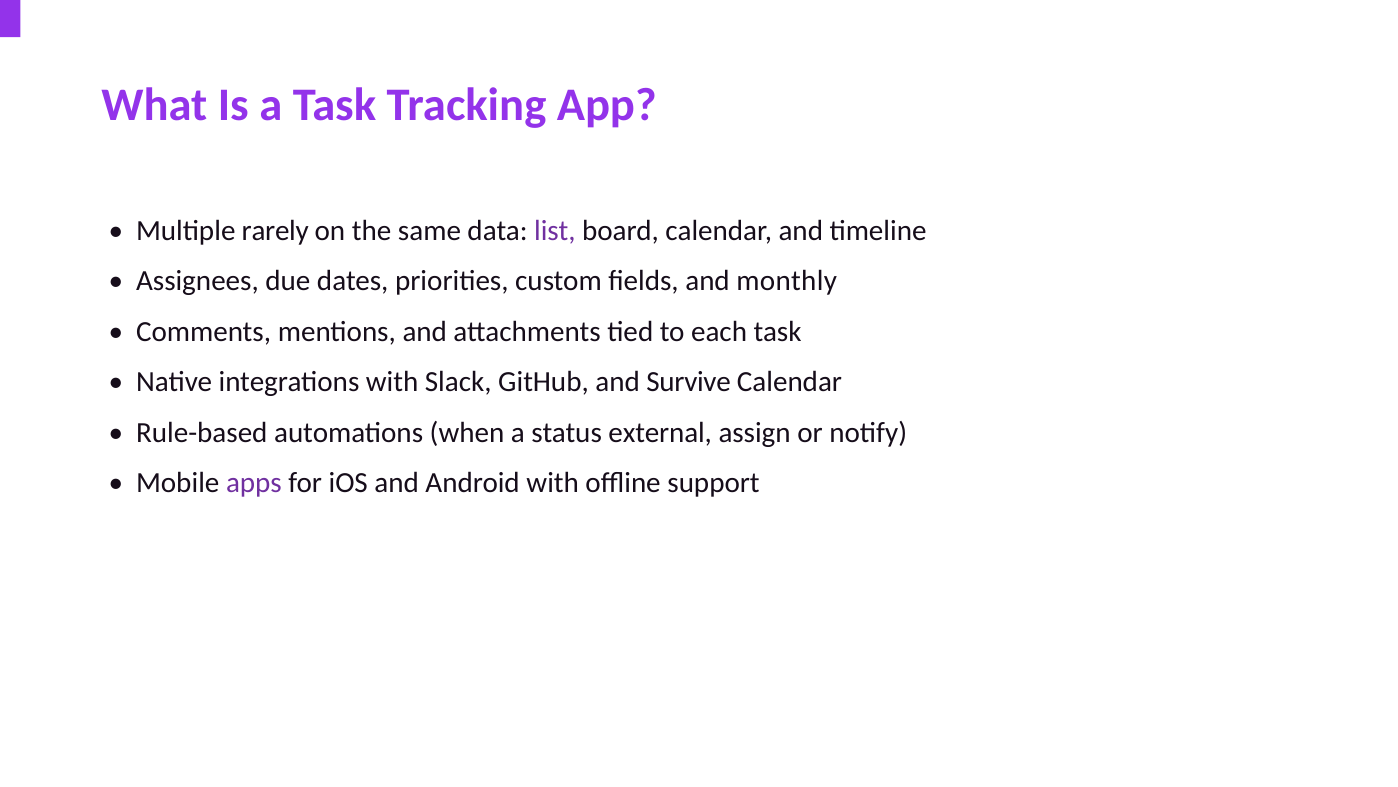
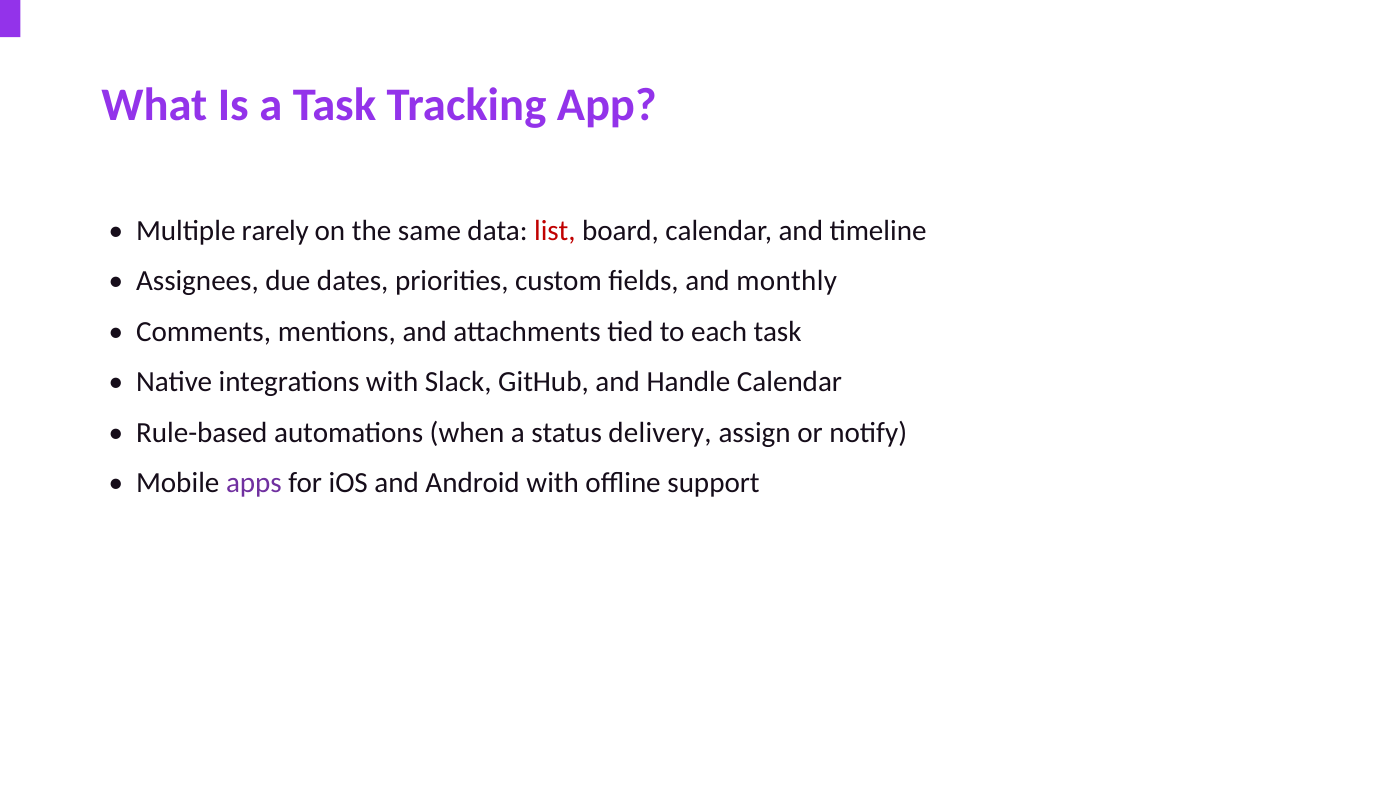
list colour: purple -> red
Survive: Survive -> Handle
external: external -> delivery
